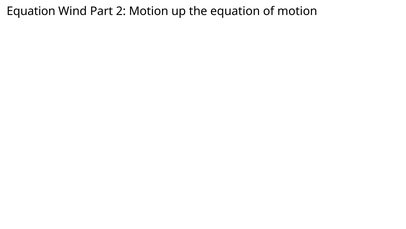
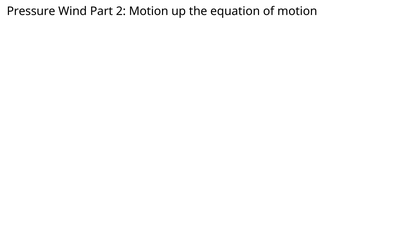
Equation at (31, 11): Equation -> Pressure
